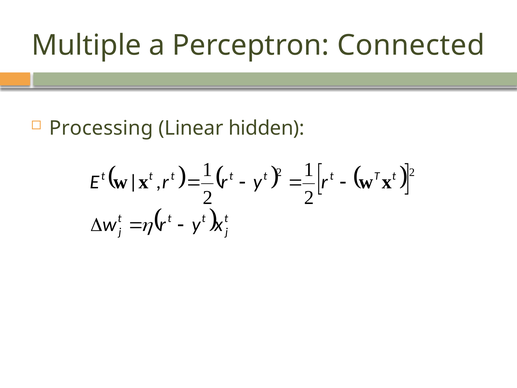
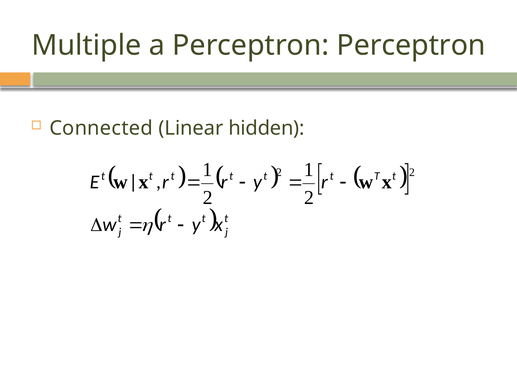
Perceptron Connected: Connected -> Perceptron
Processing: Processing -> Connected
